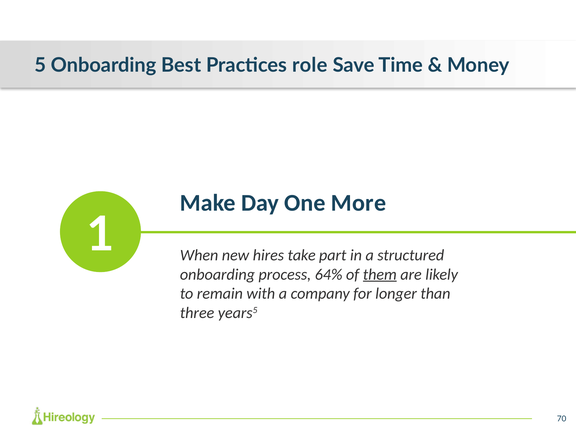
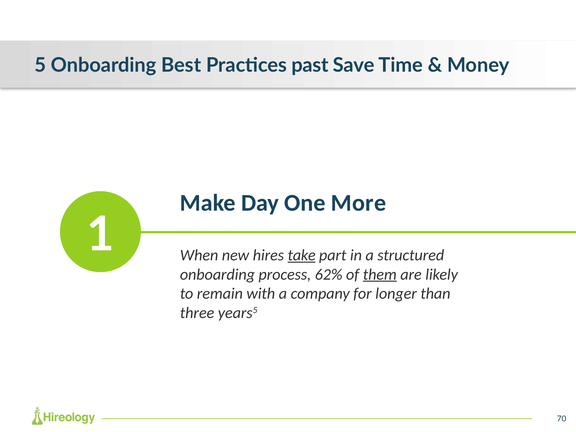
role: role -> past
take underline: none -> present
64%: 64% -> 62%
